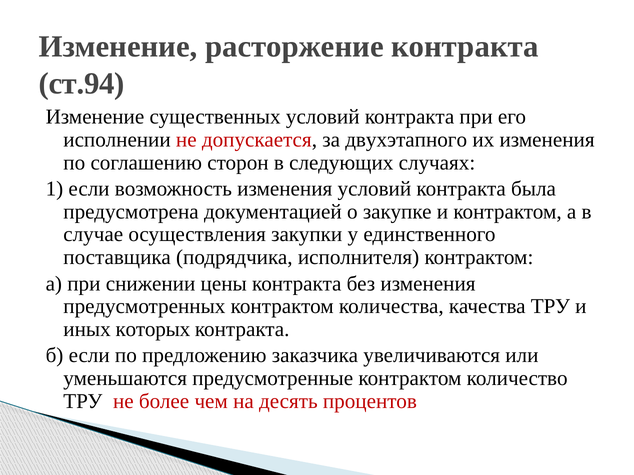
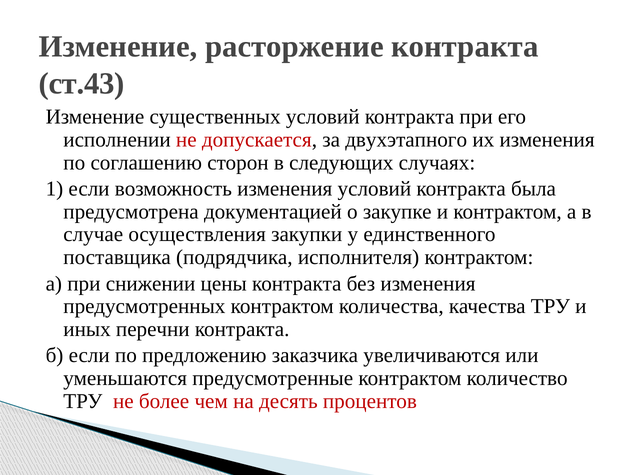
ст.94: ст.94 -> ст.43
которых: которых -> перечни
